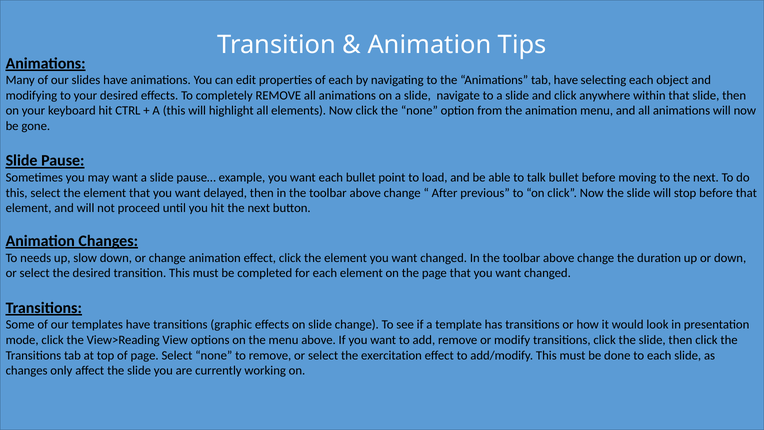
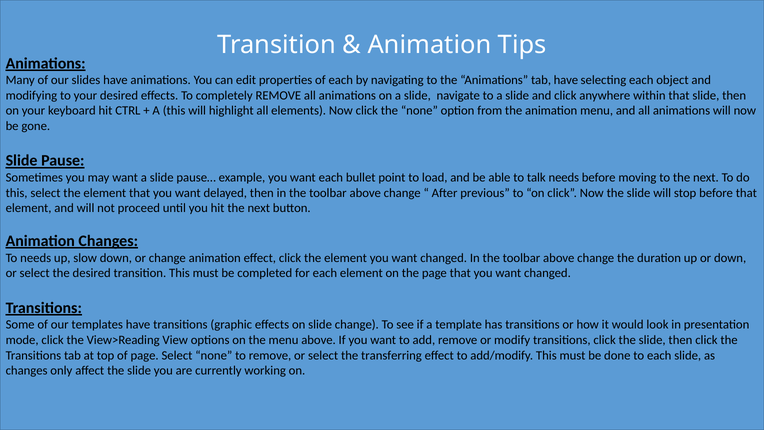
talk bullet: bullet -> needs
exercitation: exercitation -> transferring
